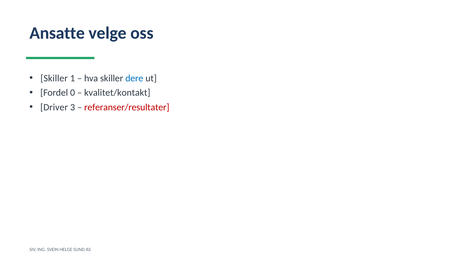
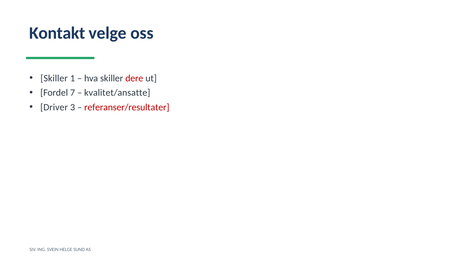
Ansatte: Ansatte -> Kontakt
dere colour: blue -> red
0: 0 -> 7
kvalitet/kontakt: kvalitet/kontakt -> kvalitet/ansatte
